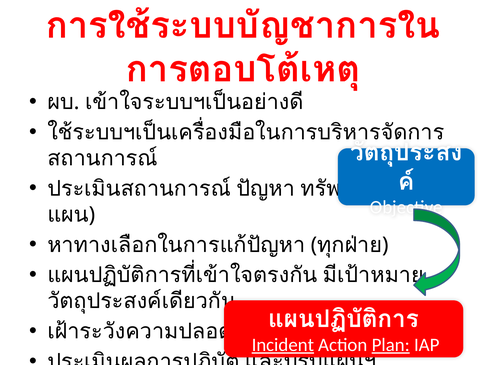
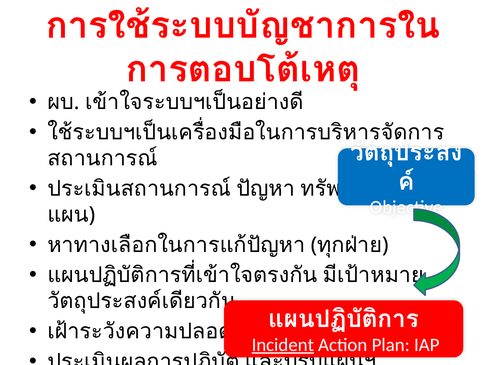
Plan underline: present -> none
